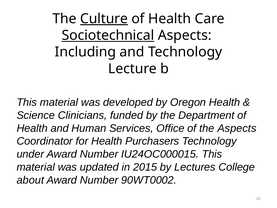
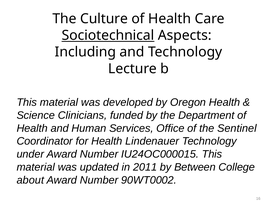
Culture underline: present -> none
the Aspects: Aspects -> Sentinel
Purchasers: Purchasers -> Lindenauer
2015: 2015 -> 2011
Lectures: Lectures -> Between
